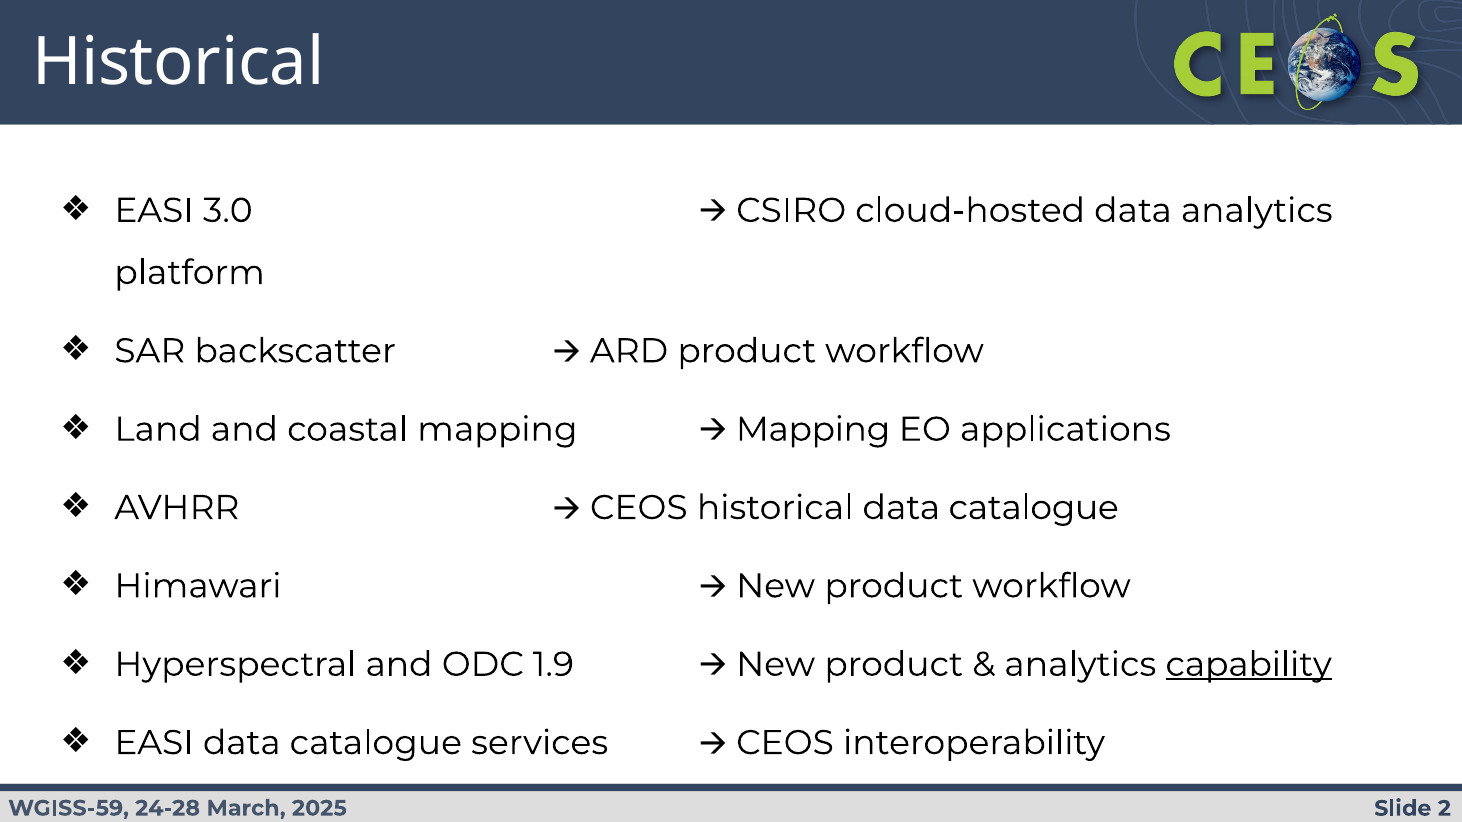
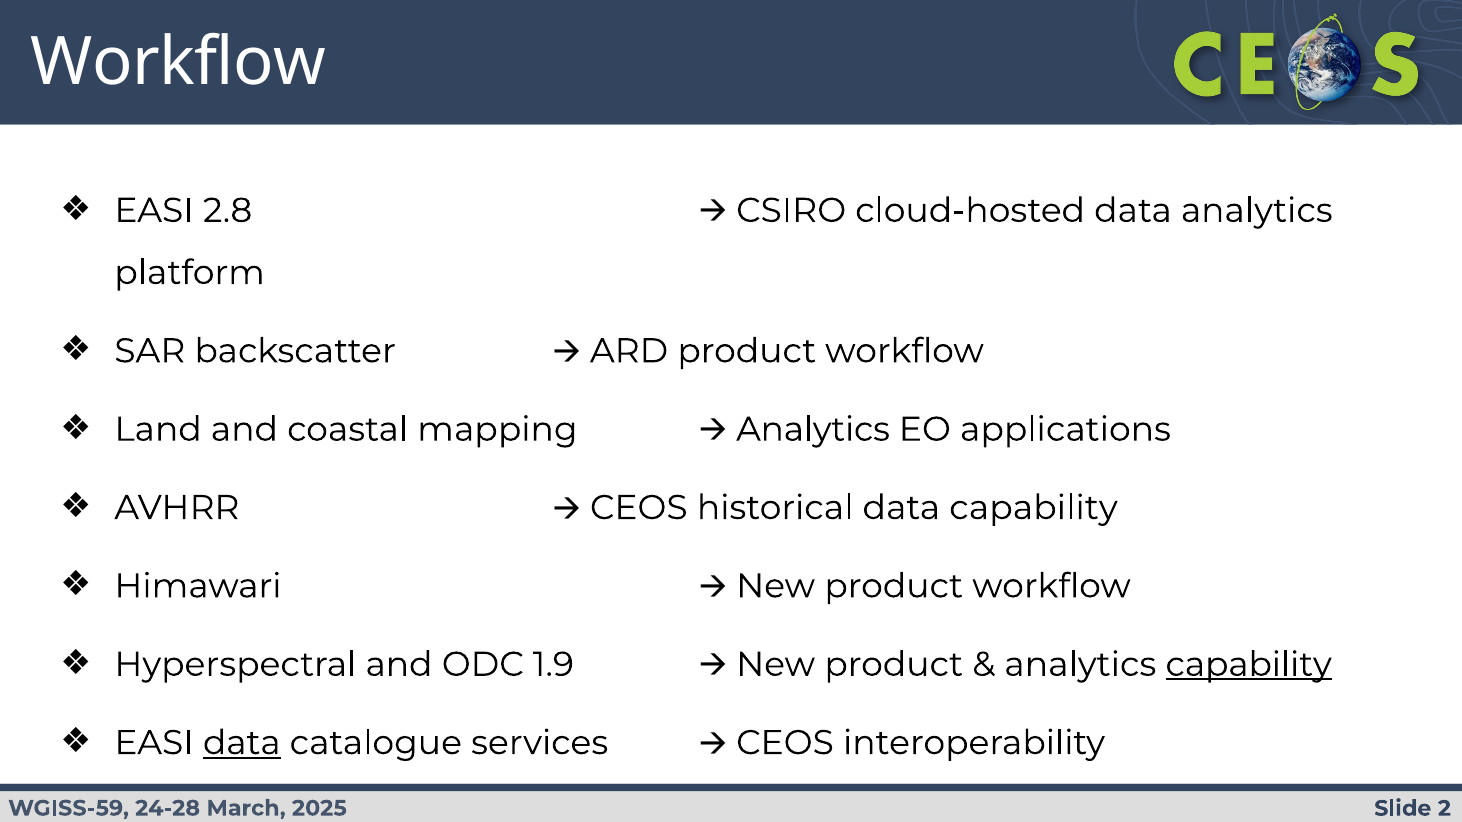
Historical at (178, 62): Historical -> Workflow
3.0: 3.0 -> 2.8
mapping Mapping: Mapping -> Analytics
historical data catalogue: catalogue -> capability
data at (242, 743) underline: none -> present
